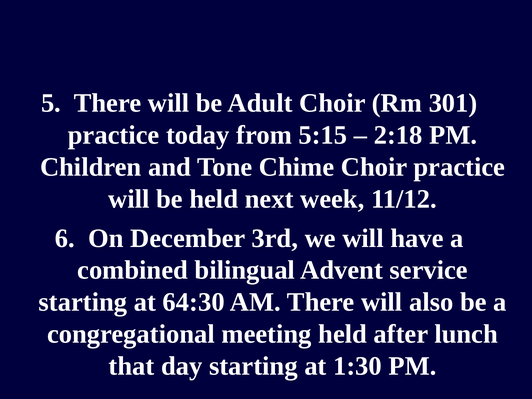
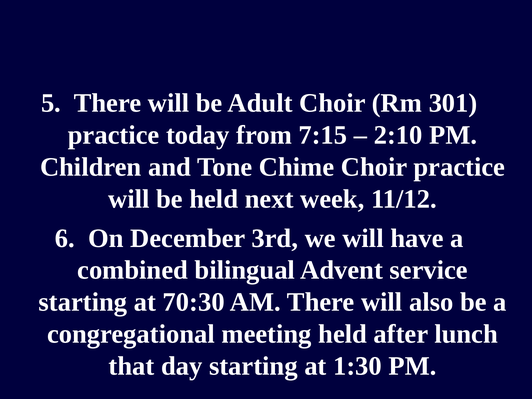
5:15: 5:15 -> 7:15
2:18: 2:18 -> 2:10
64:30: 64:30 -> 70:30
